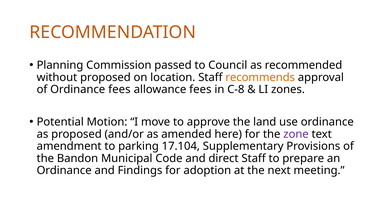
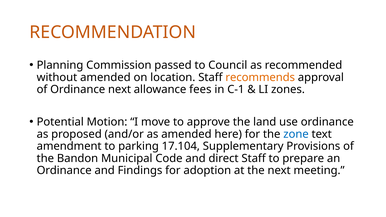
without proposed: proposed -> amended
Ordinance fees: fees -> next
C-8: C-8 -> C-1
zone colour: purple -> blue
